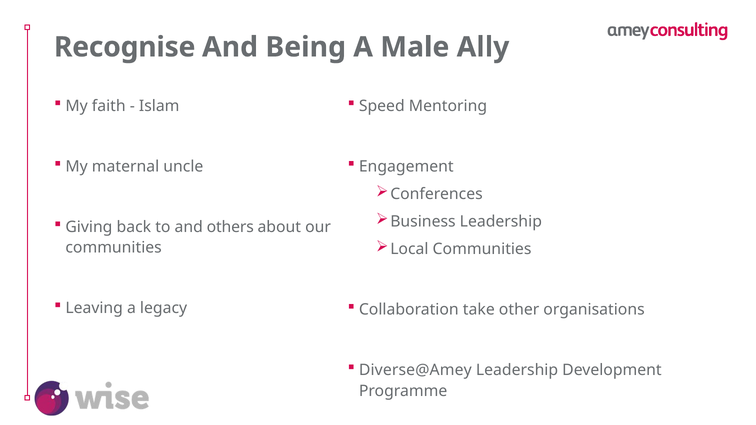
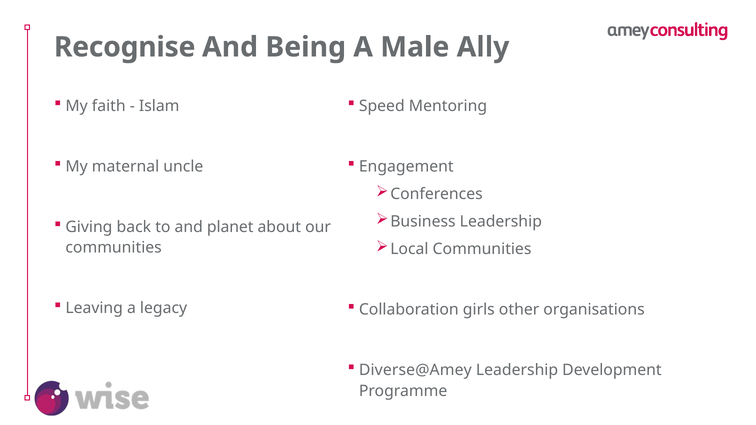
others: others -> planet
take: take -> girls
